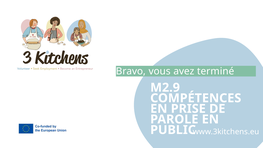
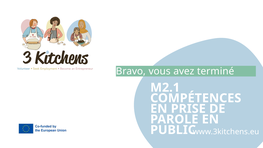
M2.9: M2.9 -> M2.1
